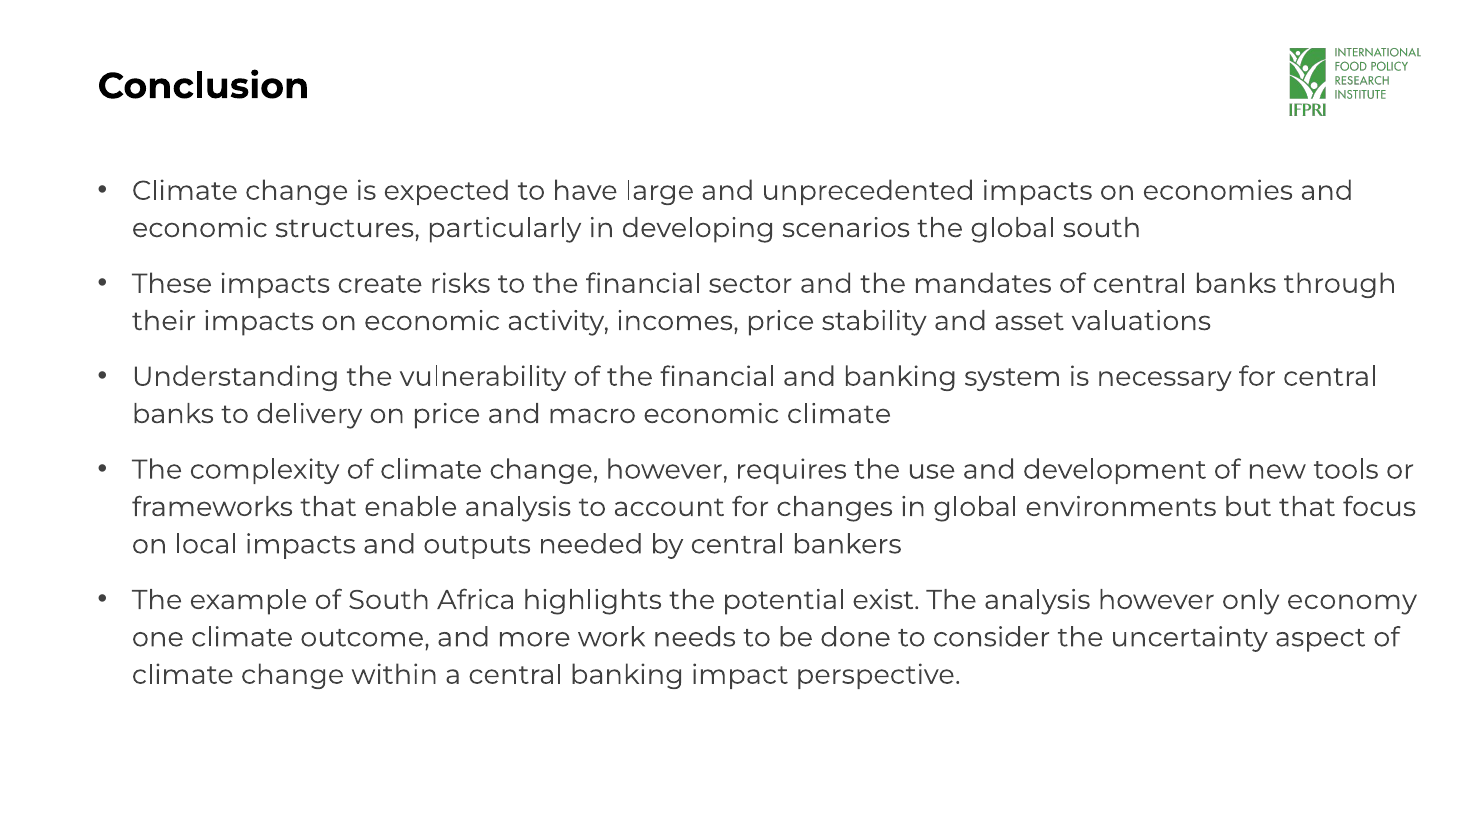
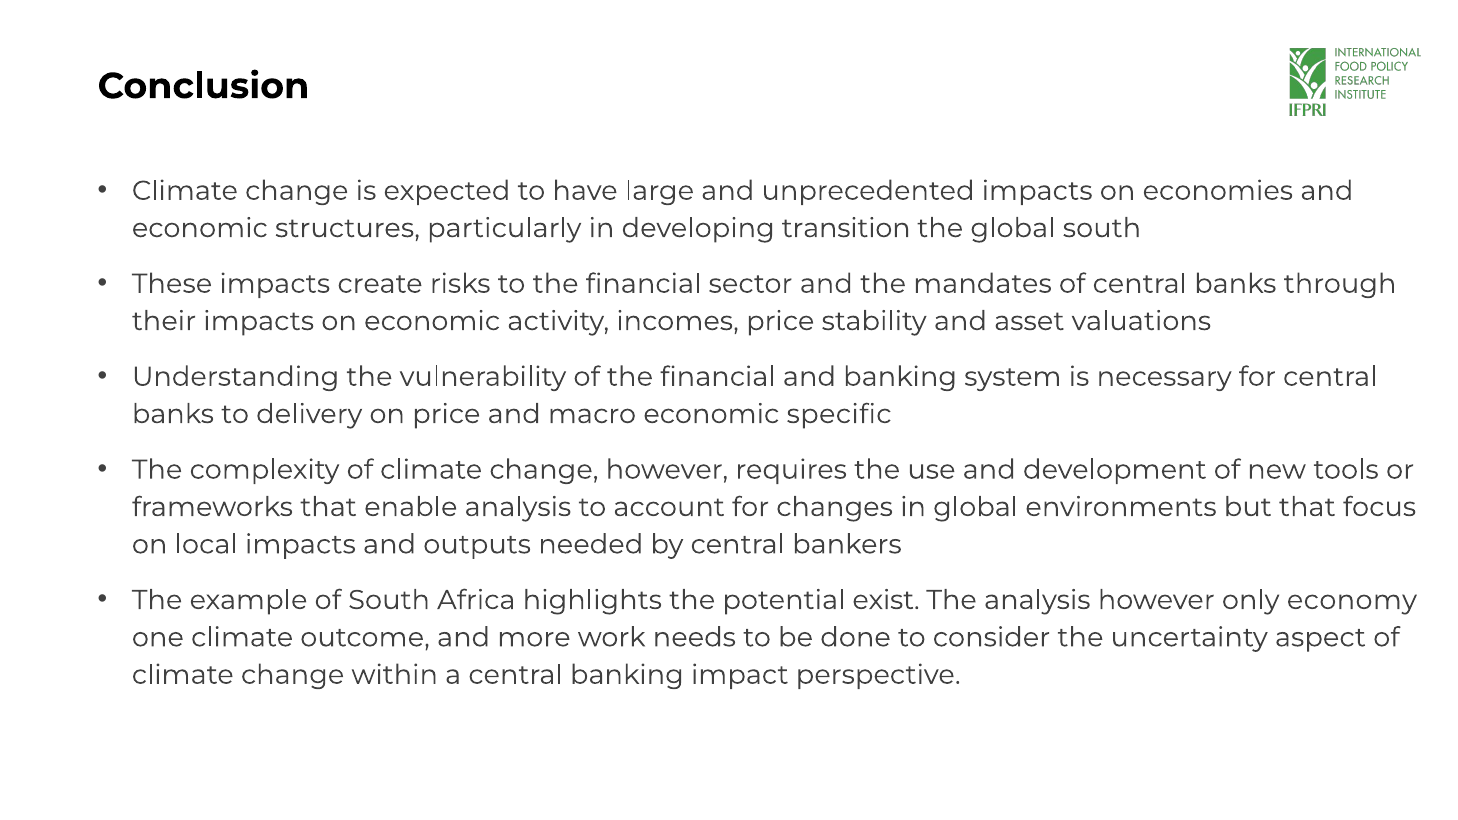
scenarios: scenarios -> transition
economic climate: climate -> specific
